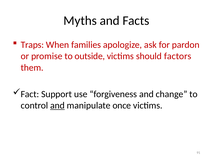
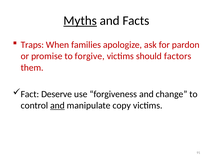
Myths underline: none -> present
outside: outside -> forgive
Support: Support -> Deserve
once: once -> copy
